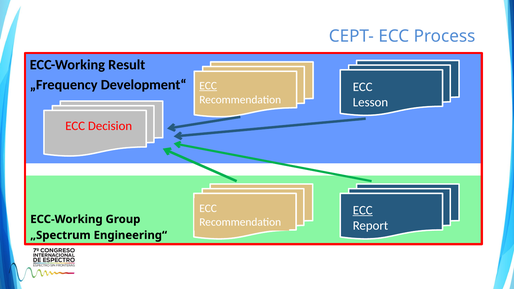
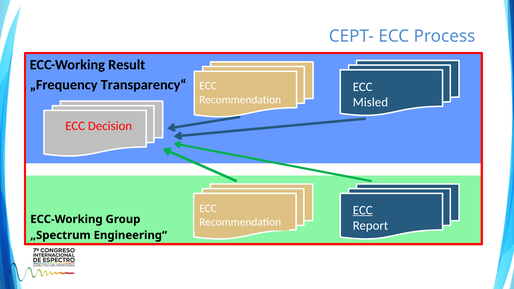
Development“: Development“ -> Transparency“
ECC at (208, 86) underline: present -> none
Lesson: Lesson -> Misled
